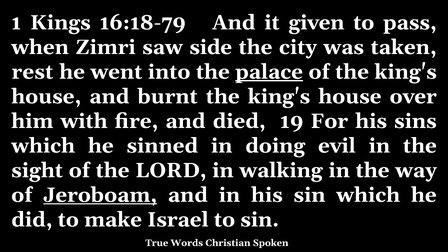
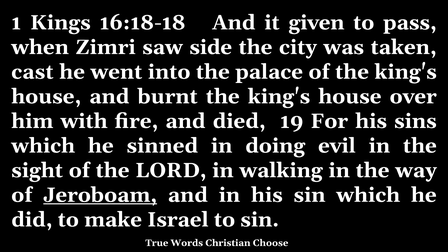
16:18-79: 16:18-79 -> 16:18-18
rest: rest -> cast
palace underline: present -> none
Spoken: Spoken -> Choose
